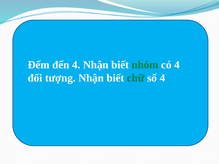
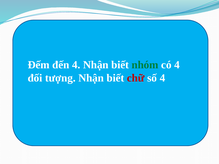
chữ colour: green -> red
